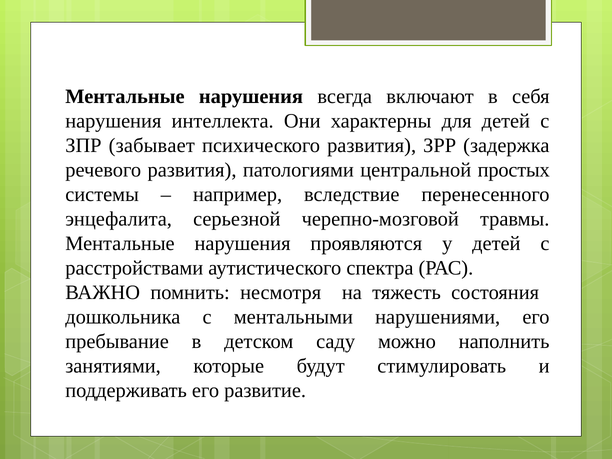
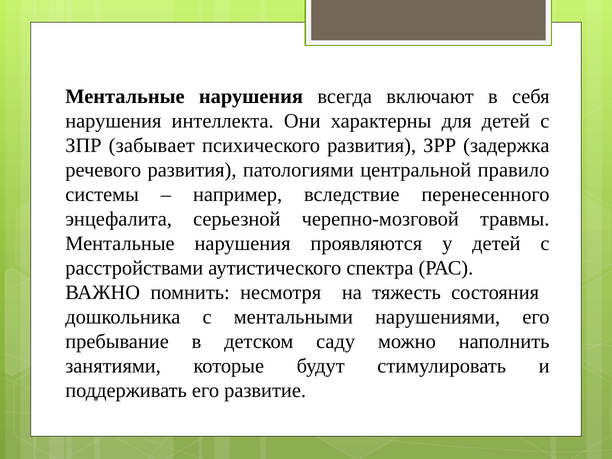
простых: простых -> правило
